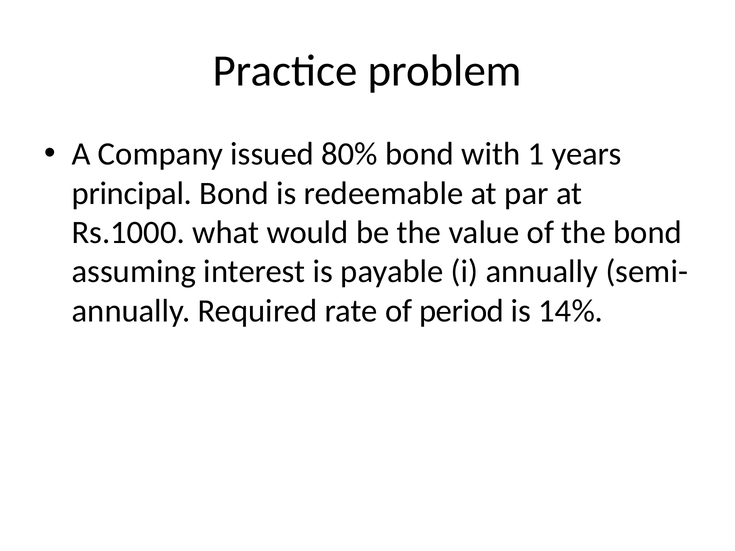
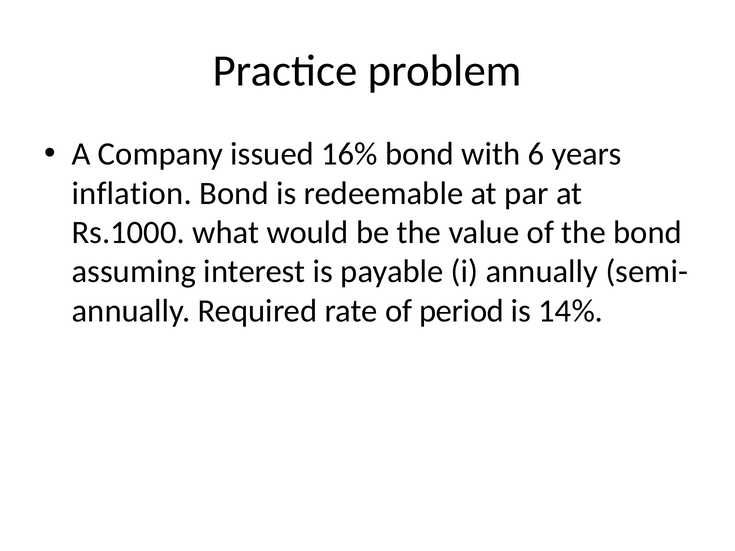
80%: 80% -> 16%
1: 1 -> 6
principal: principal -> inflation
